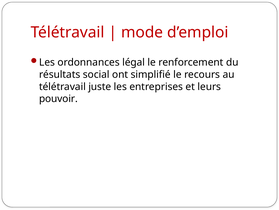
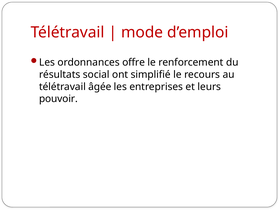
légal: légal -> offre
juste: juste -> âgée
